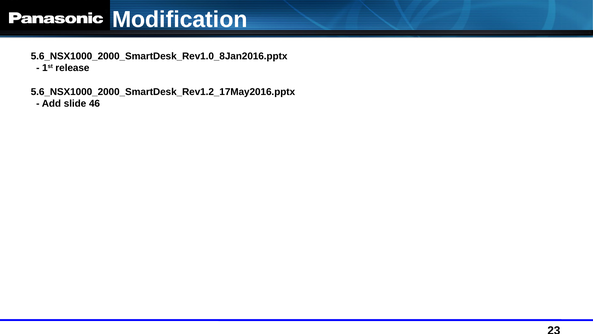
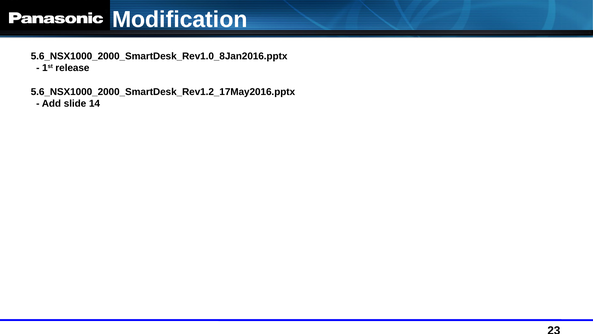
46: 46 -> 14
